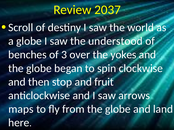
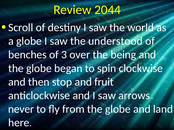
2037: 2037 -> 2044
yokes: yokes -> being
maps: maps -> never
